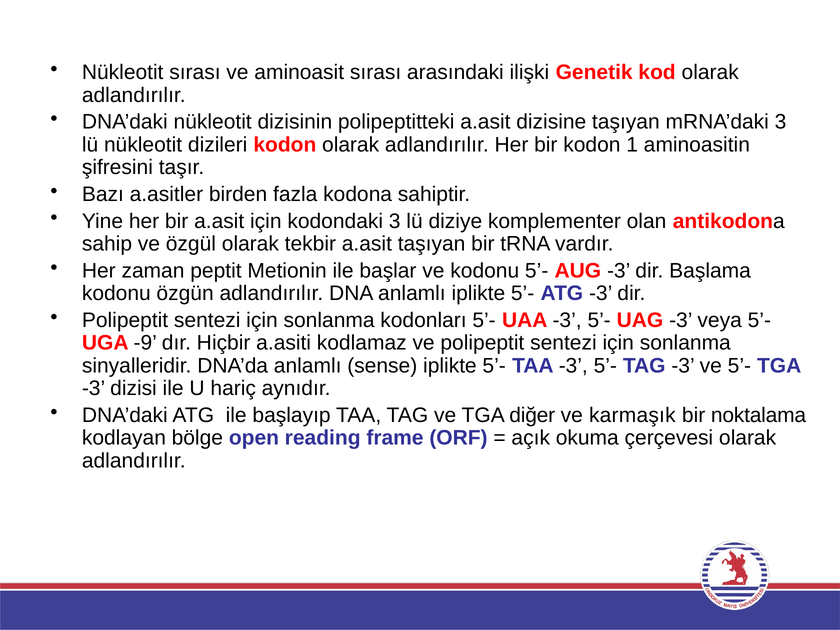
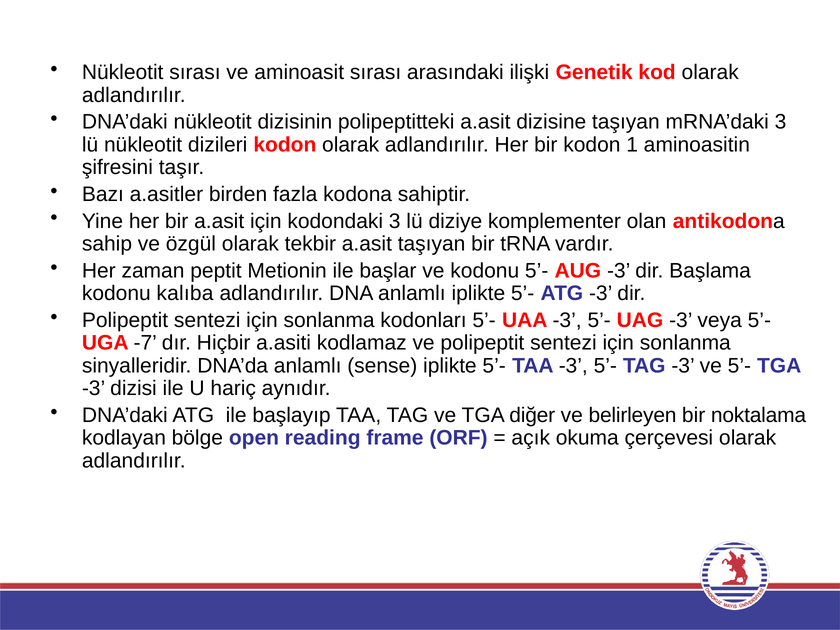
özgün: özgün -> kalıba
-9: -9 -> -7
karmaşık: karmaşık -> belirleyen
